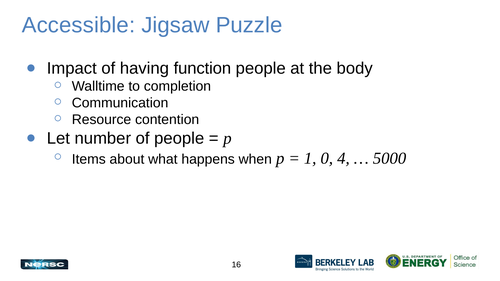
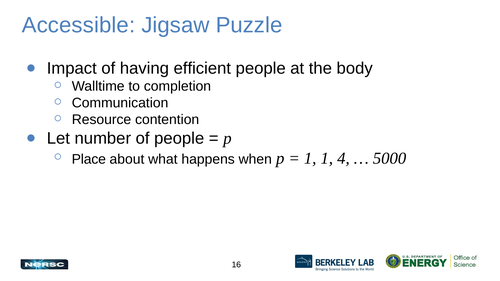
function: function -> efficient
Items: Items -> Place
1 0: 0 -> 1
